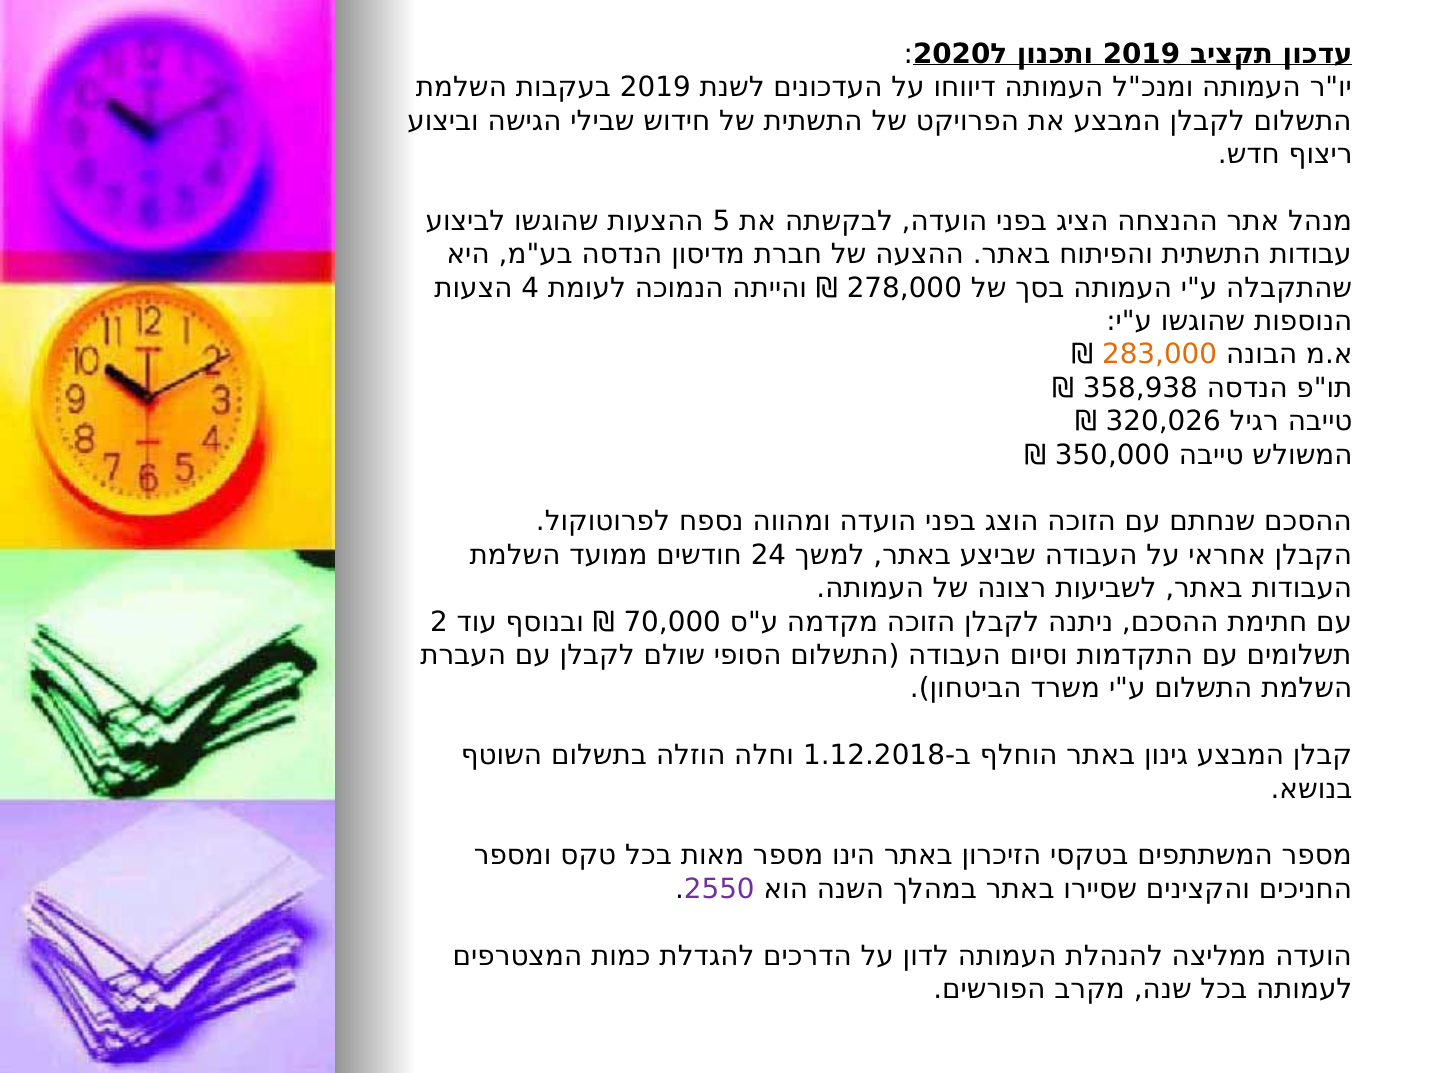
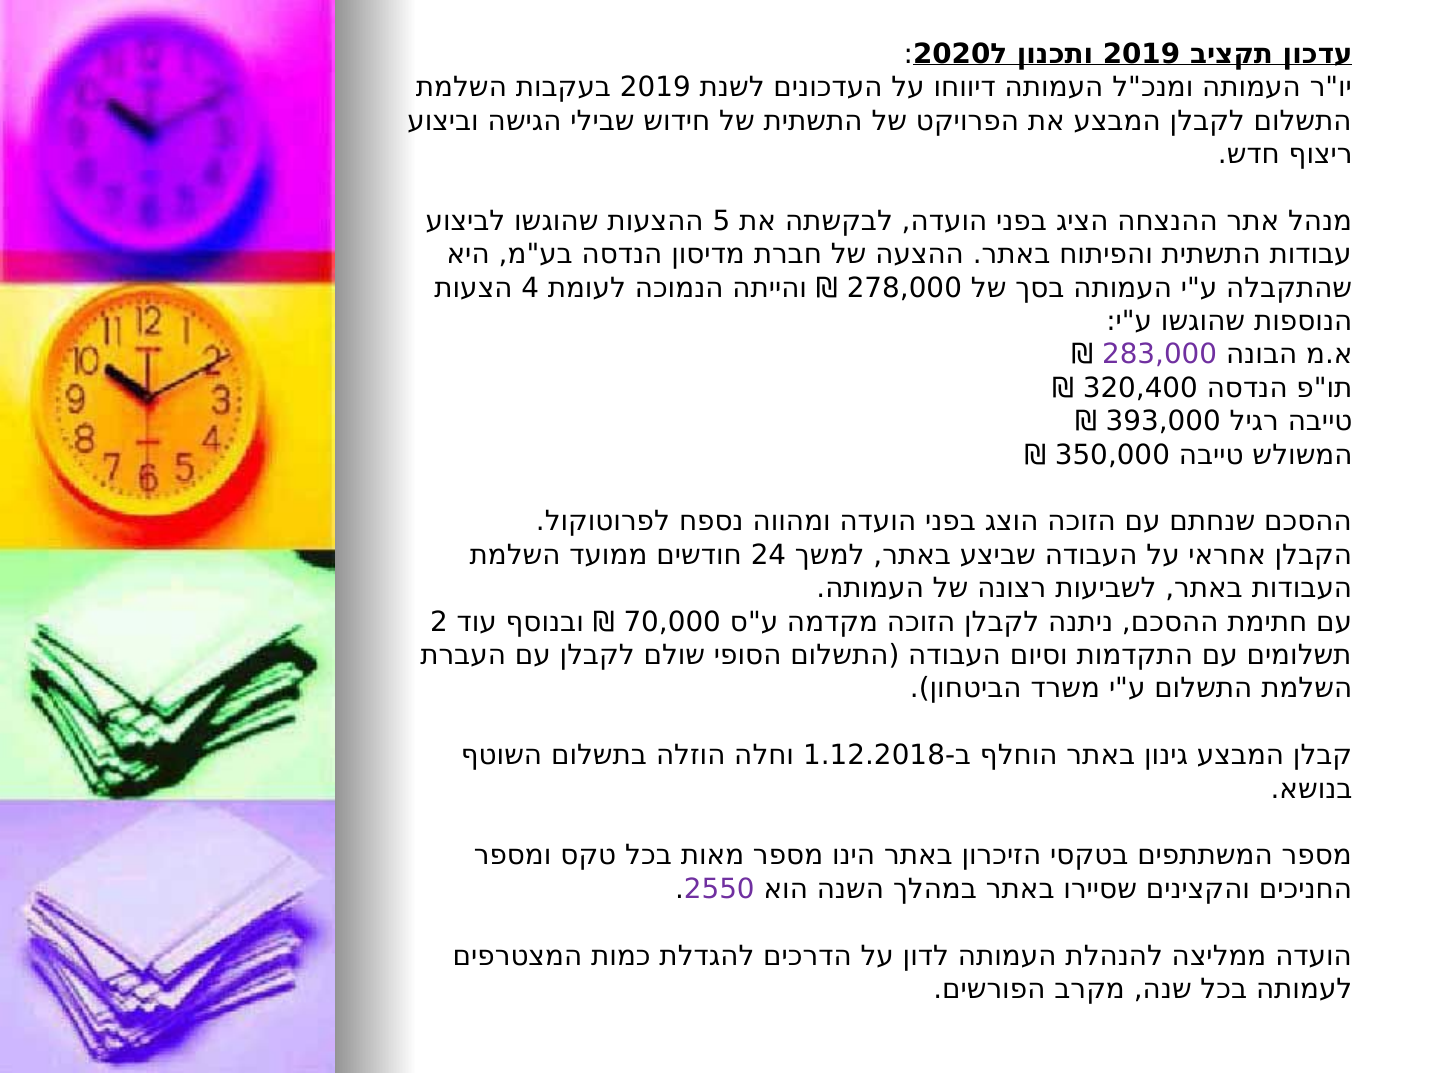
283,000 colour: orange -> purple
358,938: 358,938 -> 320,400
320,026: 320,026 -> 393,000
